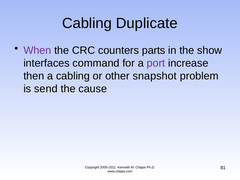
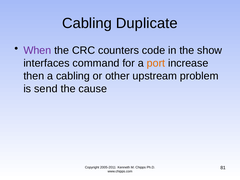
parts: parts -> code
port colour: purple -> orange
snapshot: snapshot -> upstream
